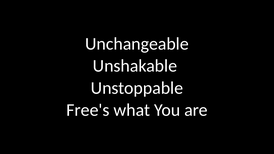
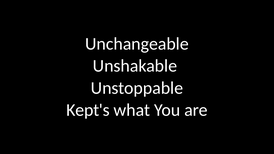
Free's: Free's -> Kept's
